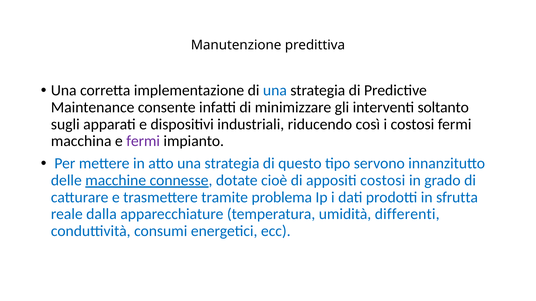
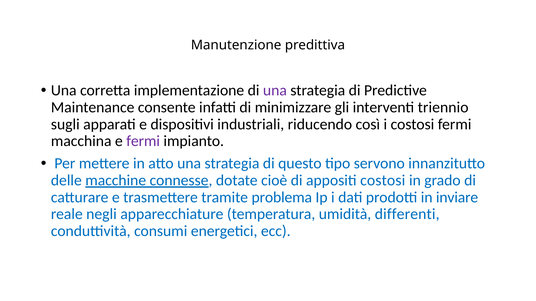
una at (275, 91) colour: blue -> purple
soltanto: soltanto -> triennio
sfrutta: sfrutta -> inviare
dalla: dalla -> negli
